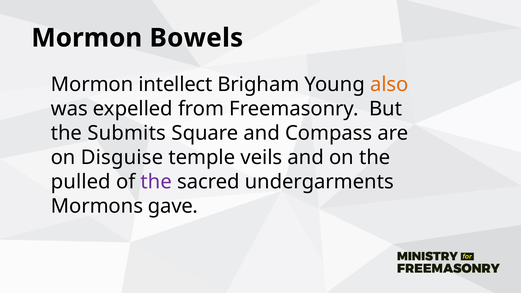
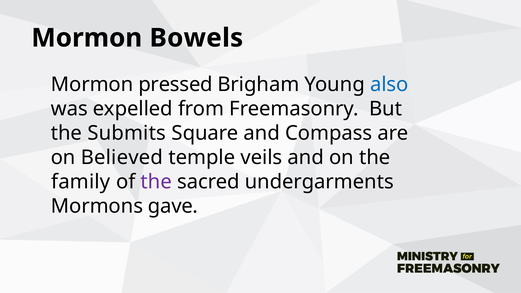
intellect: intellect -> pressed
also colour: orange -> blue
Disguise: Disguise -> Believed
pulled: pulled -> family
